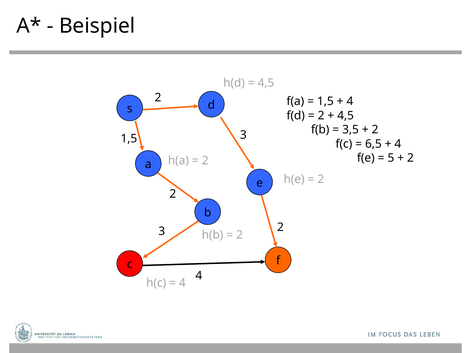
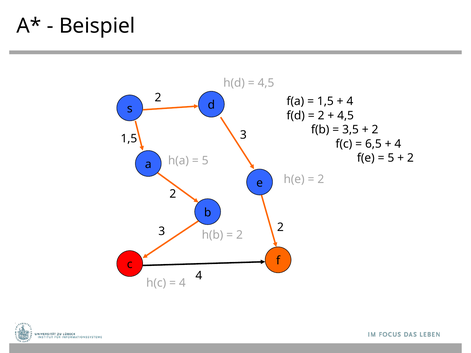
2 at (205, 161): 2 -> 5
